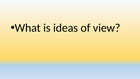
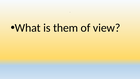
ideas: ideas -> them
